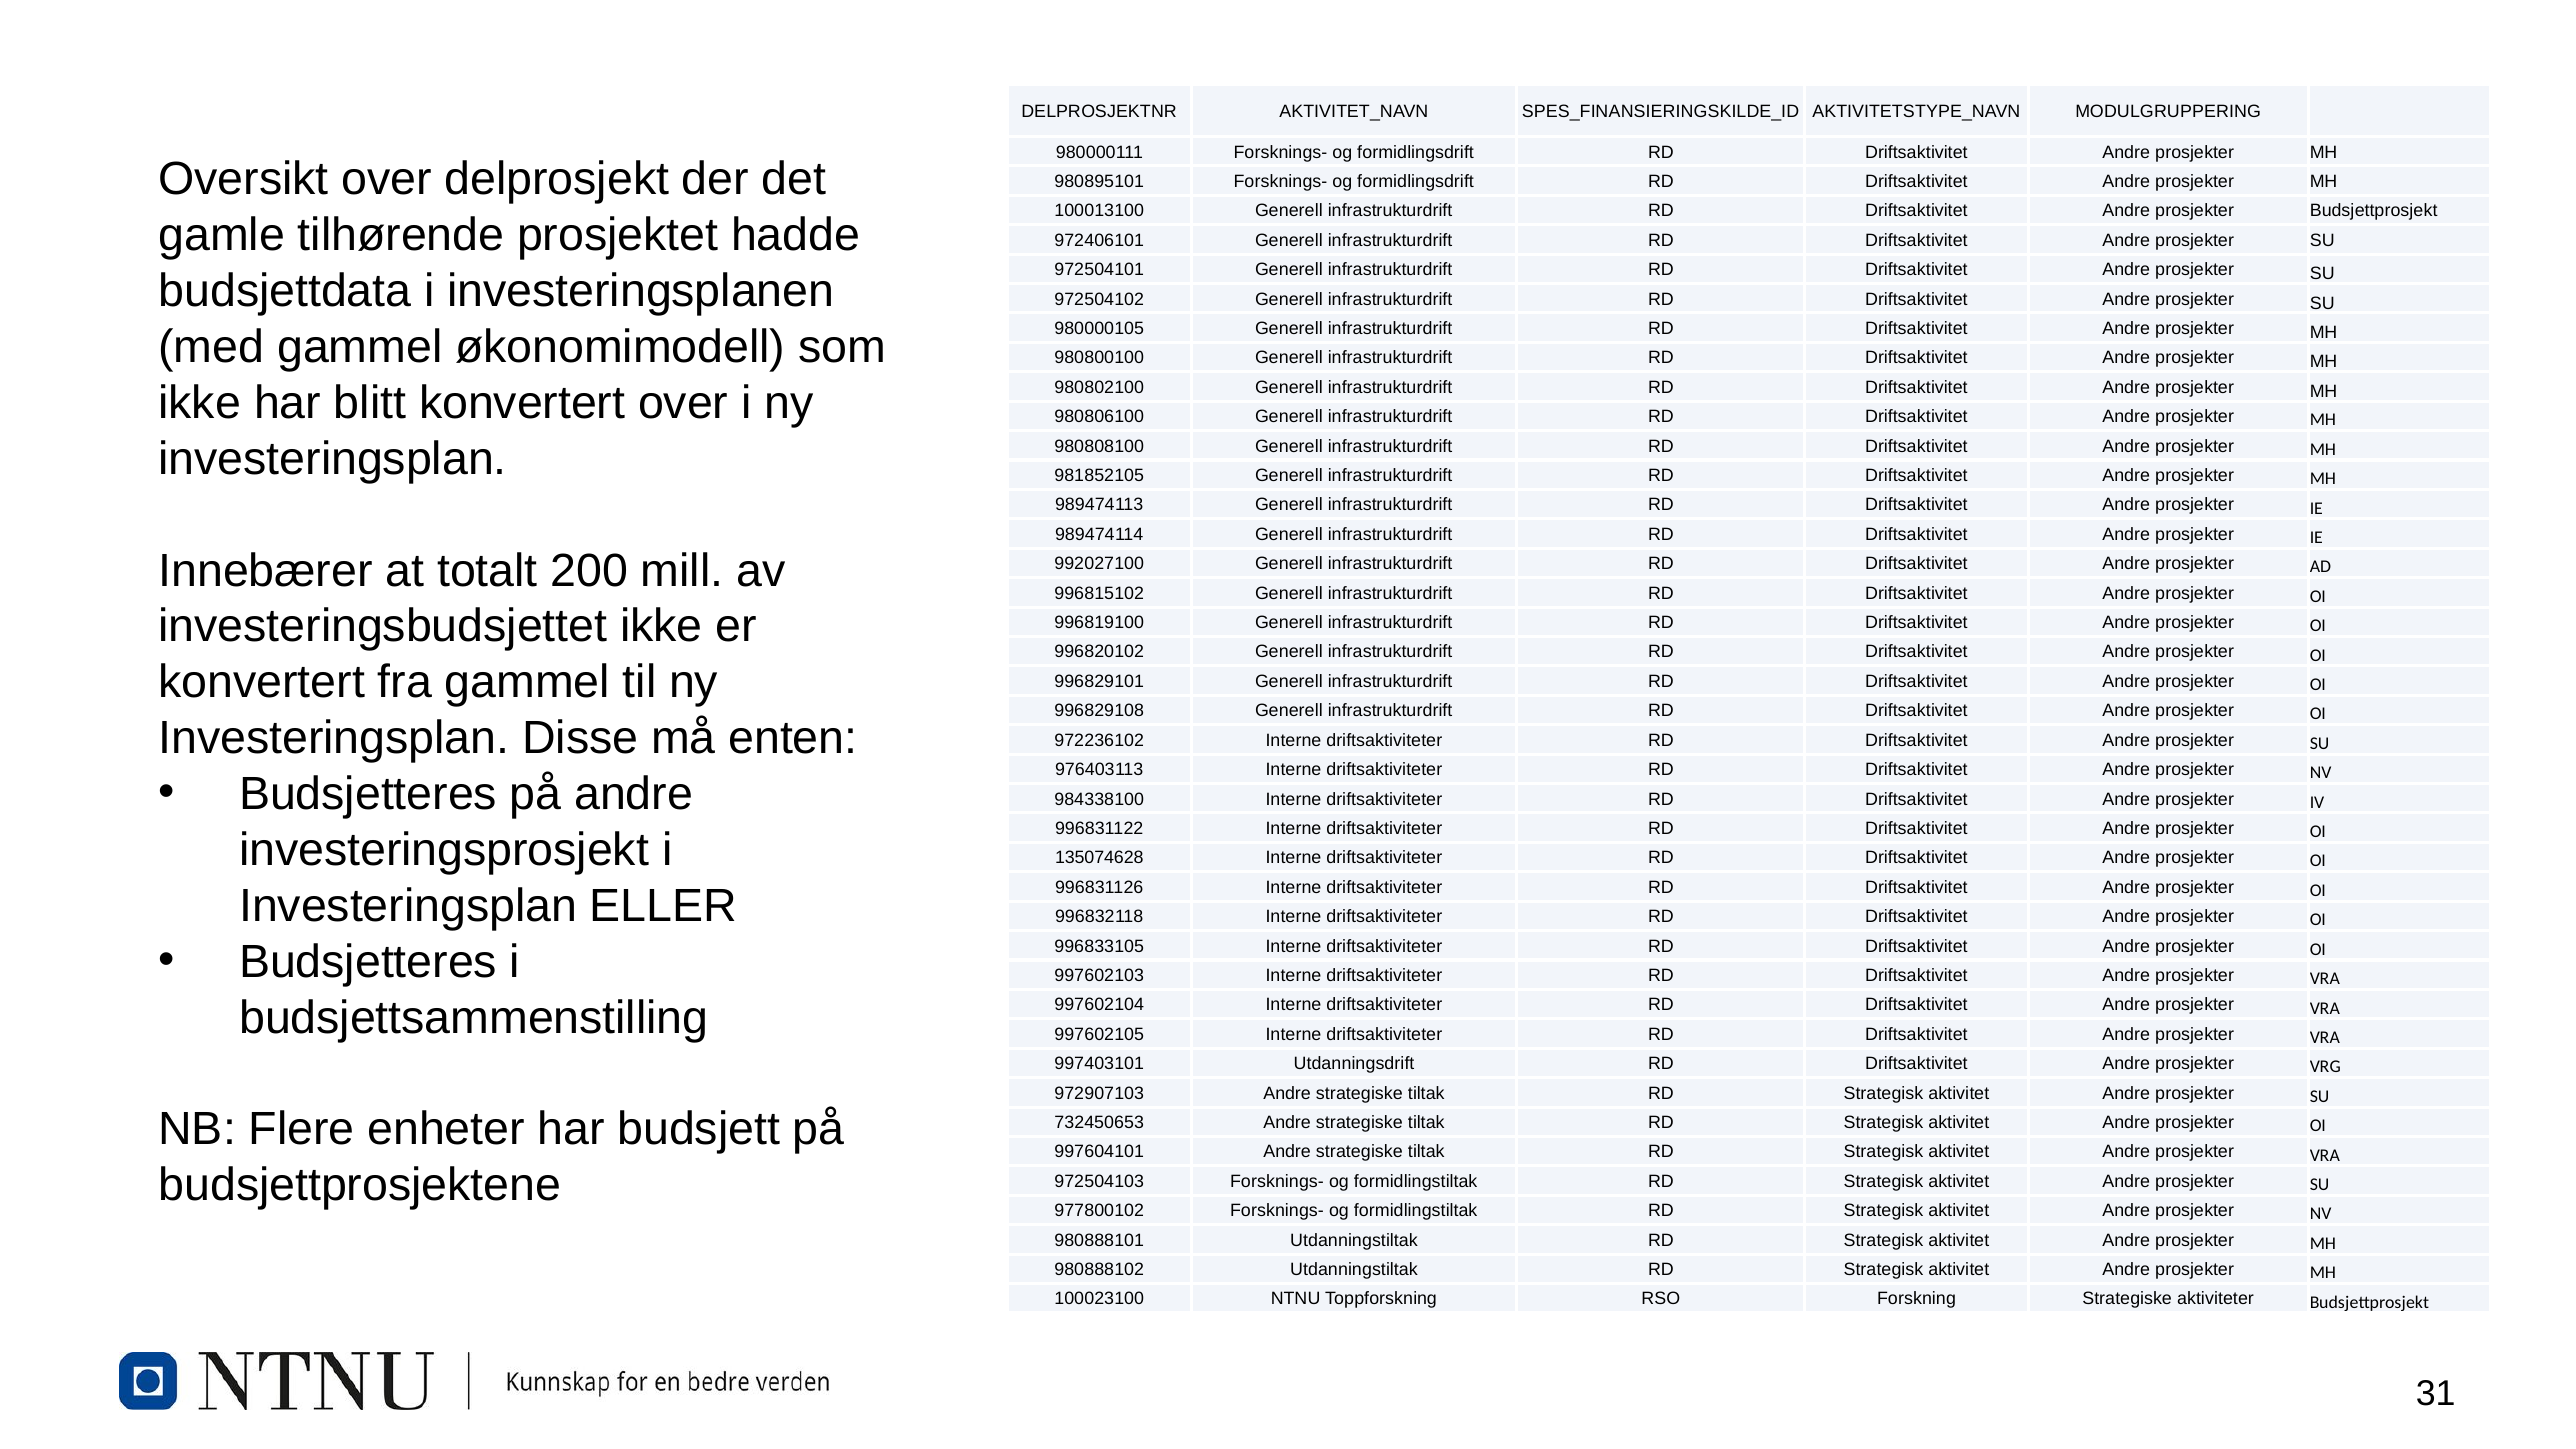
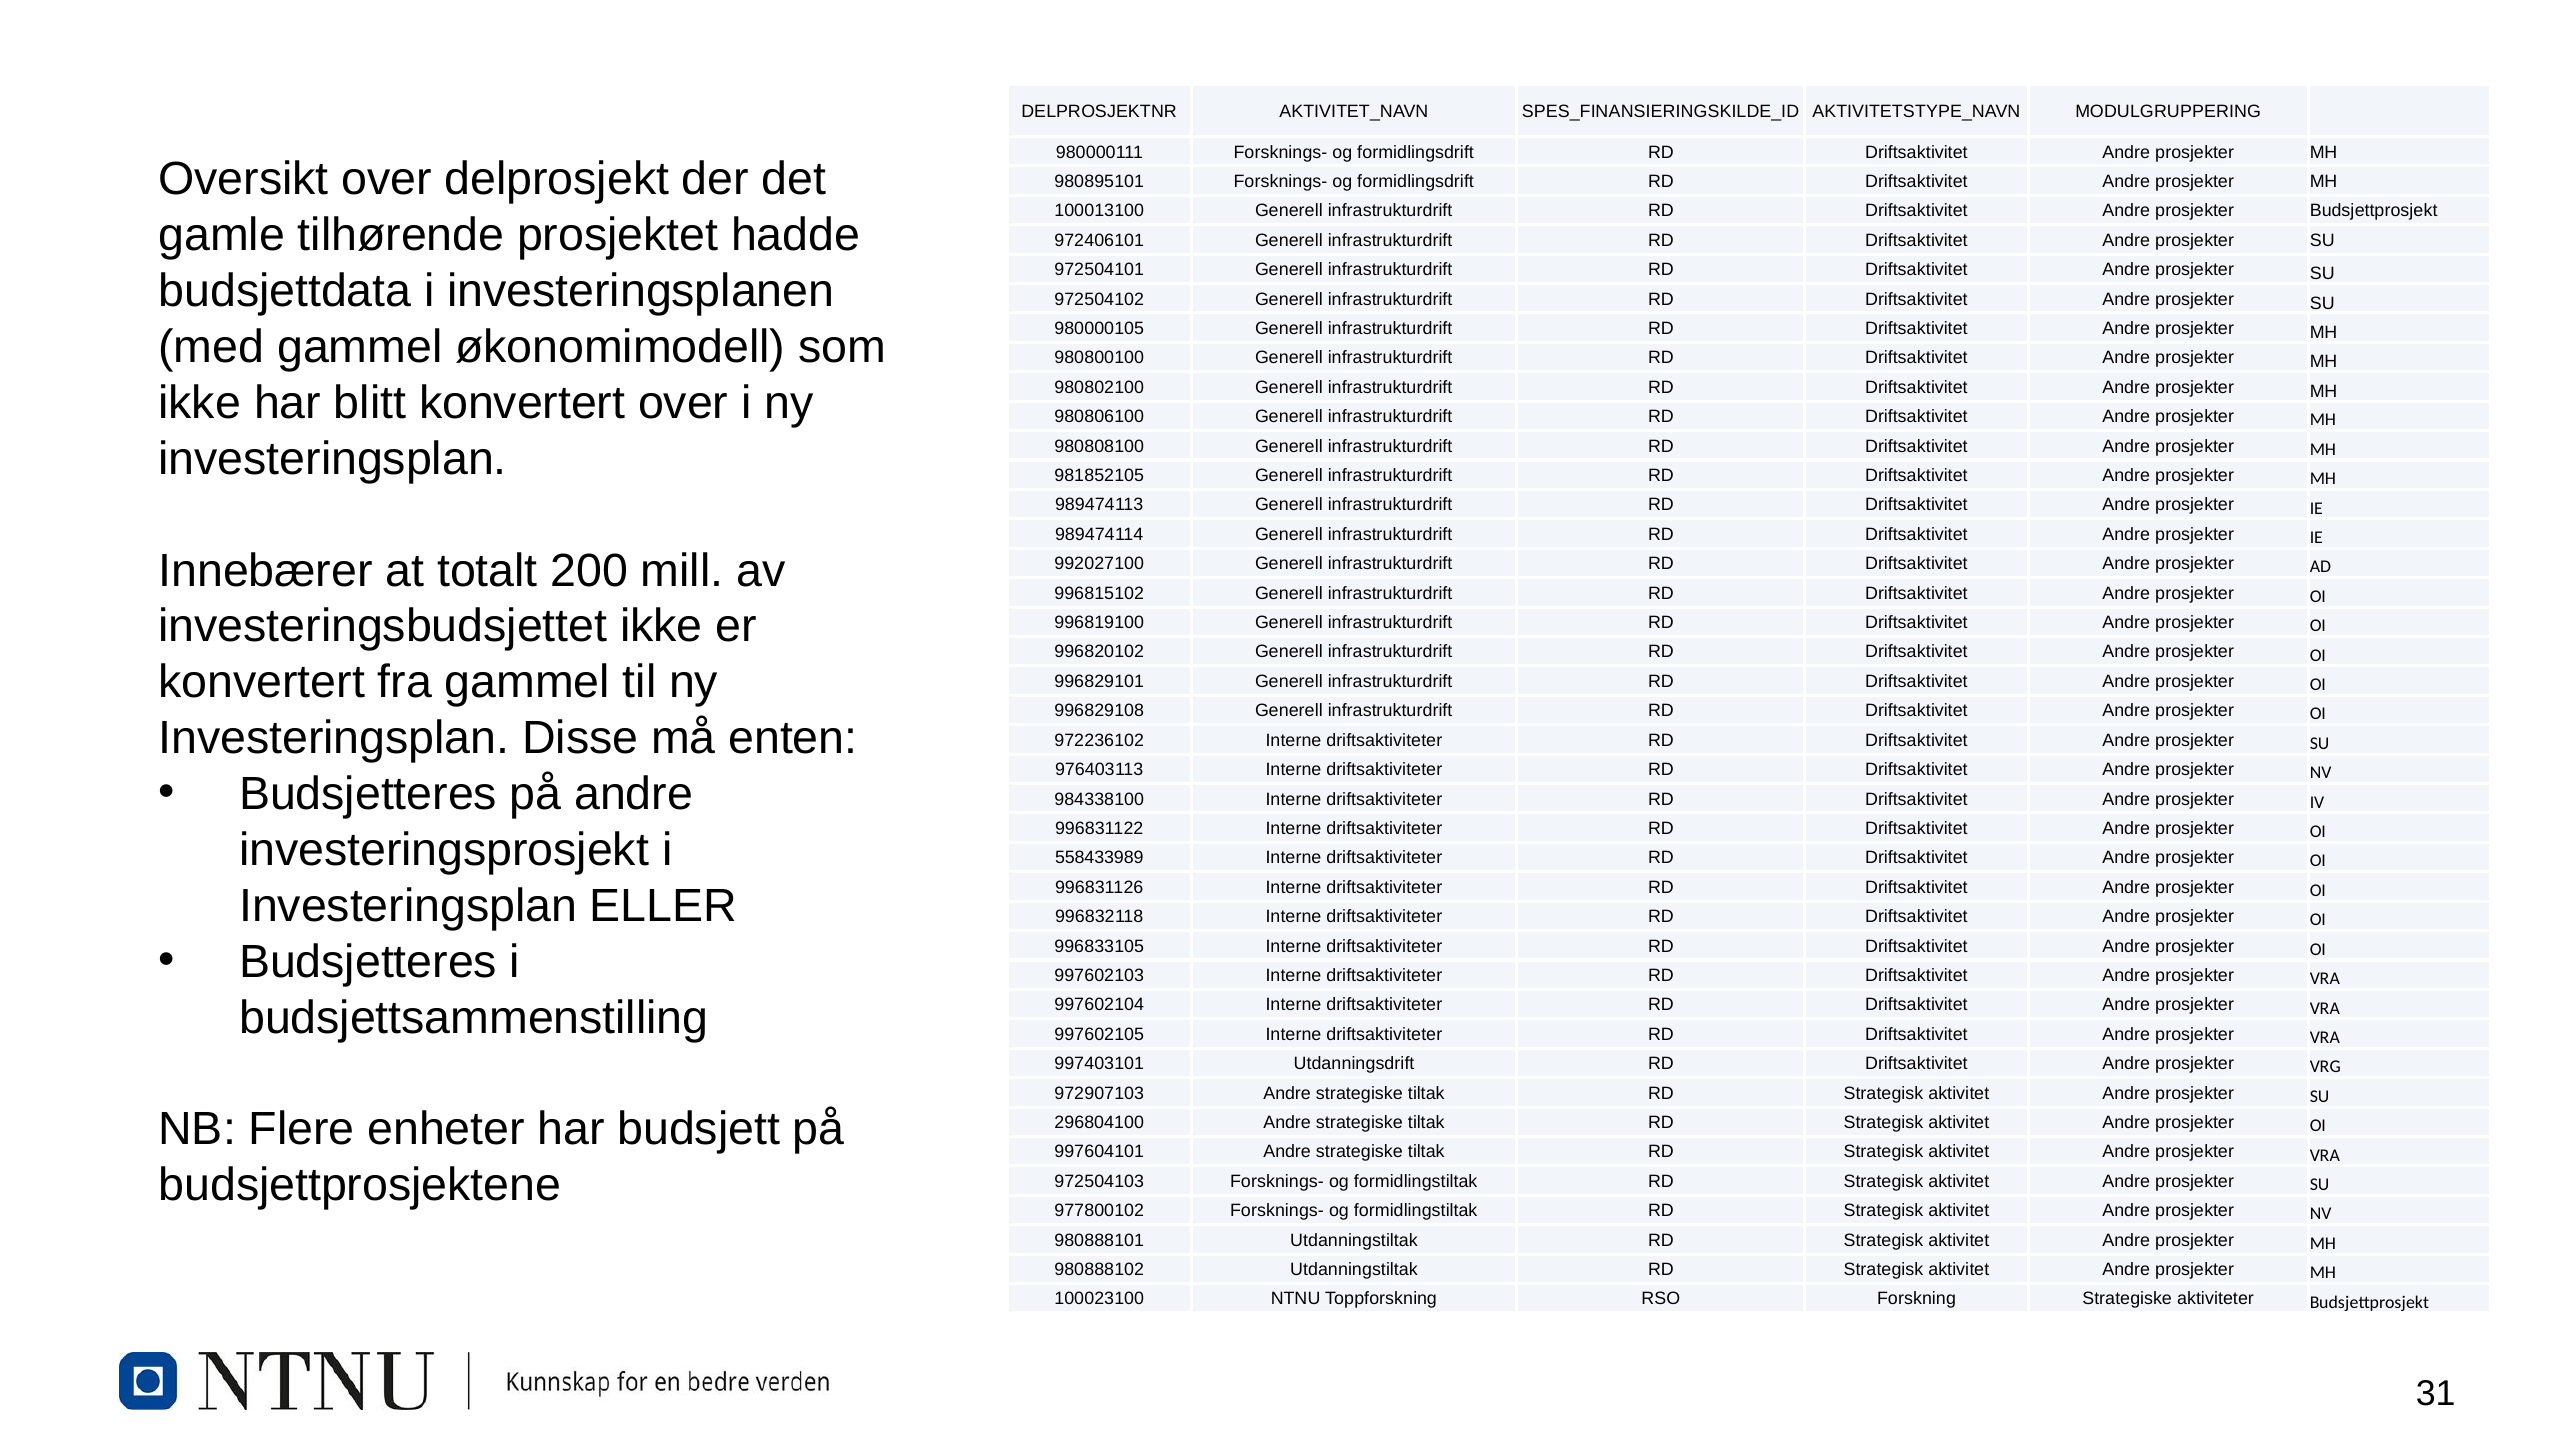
135074628: 135074628 -> 558433989
732450653: 732450653 -> 296804100
